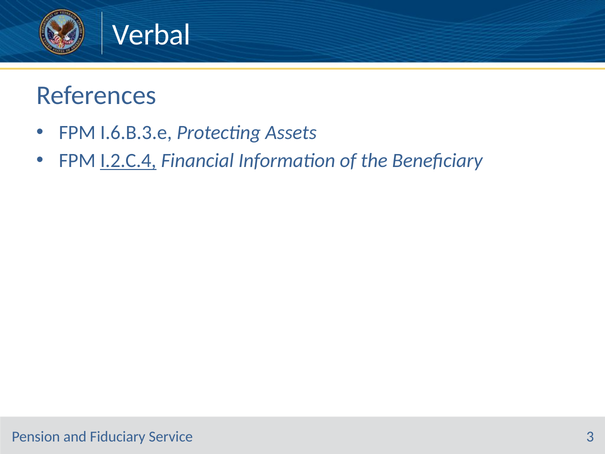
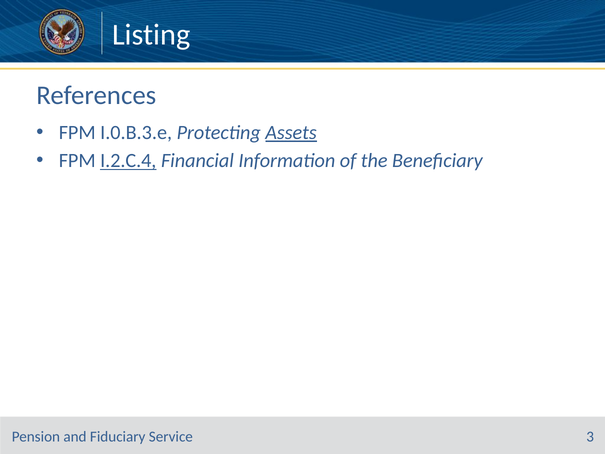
Verbal: Verbal -> Listing
I.6.B.3.e: I.6.B.3.e -> I.0.B.3.e
Assets underline: none -> present
